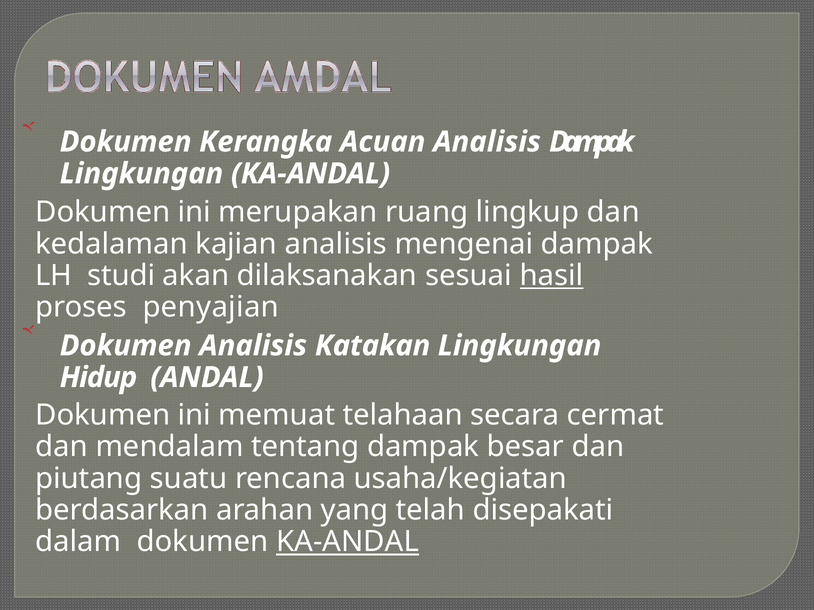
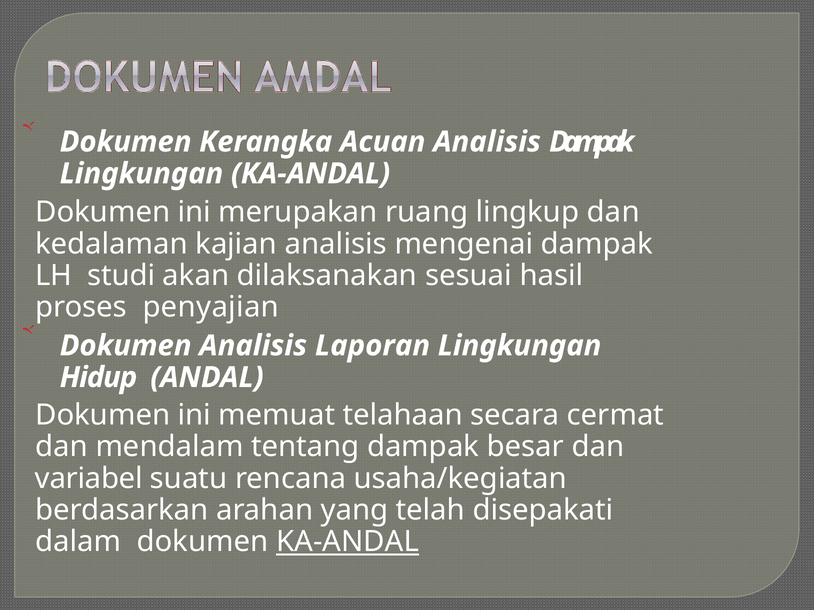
hasil underline: present -> none
Katakan: Katakan -> Laporan
piutang: piutang -> variabel
